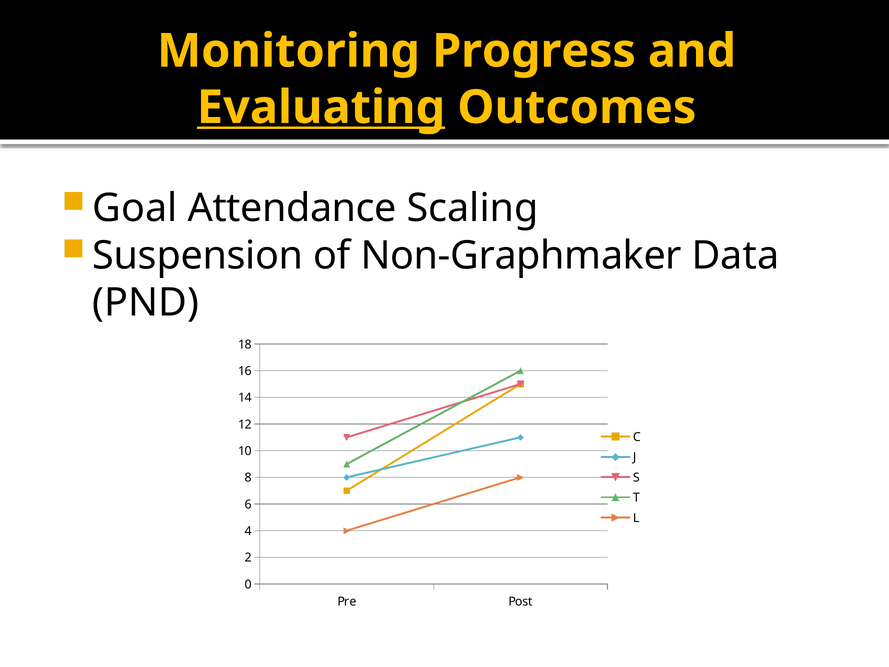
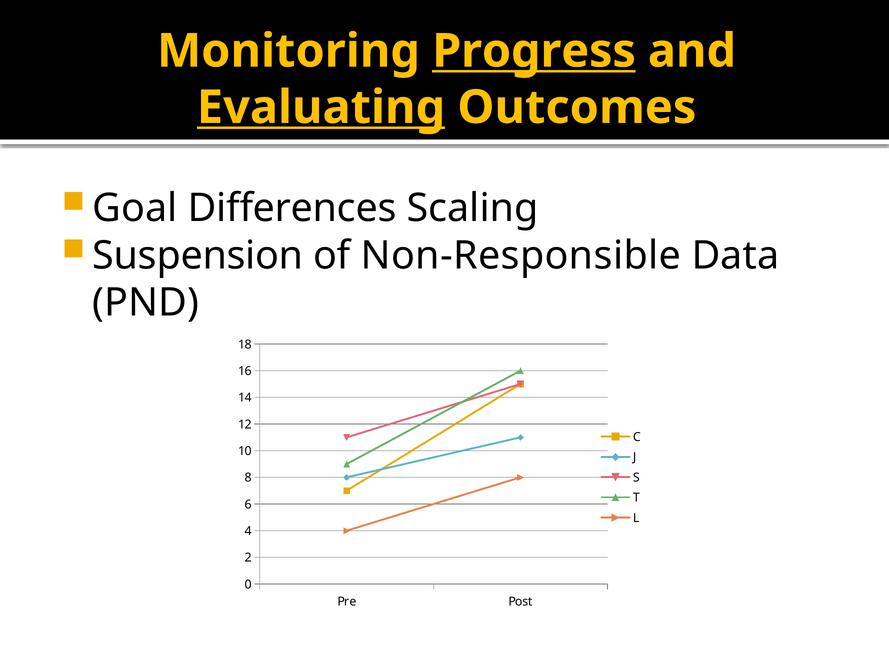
Progress underline: none -> present
Attendance: Attendance -> Differences
Non-Graphmaker: Non-Graphmaker -> Non-Responsible
